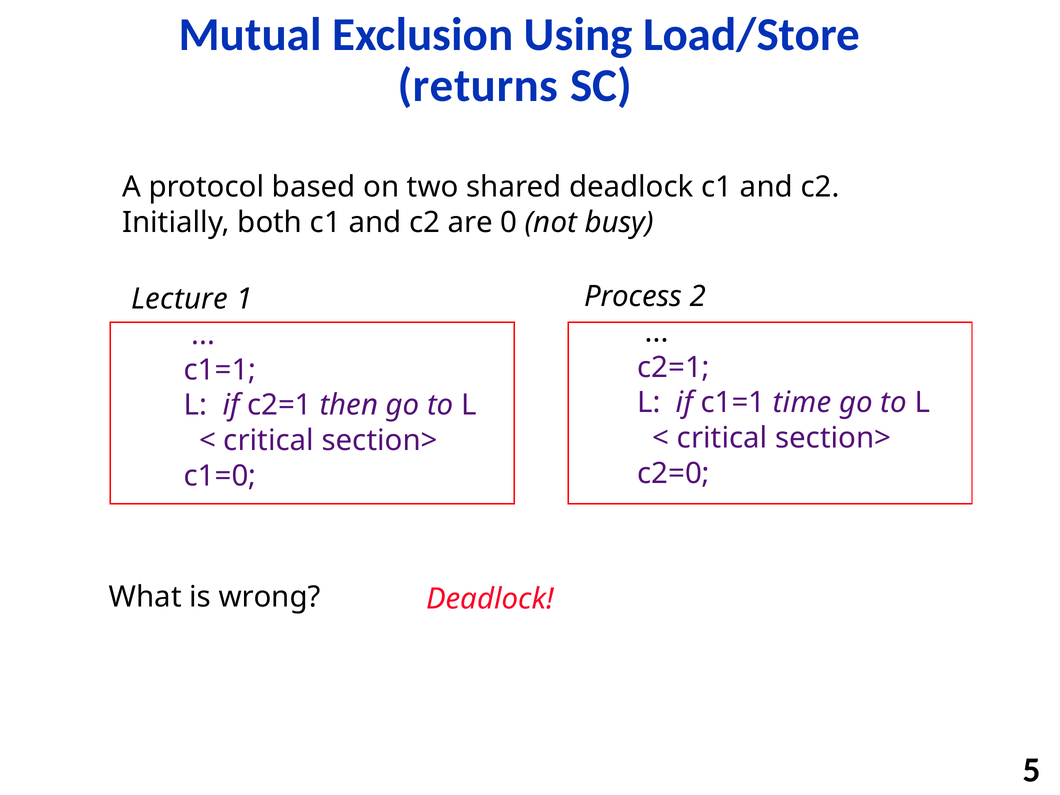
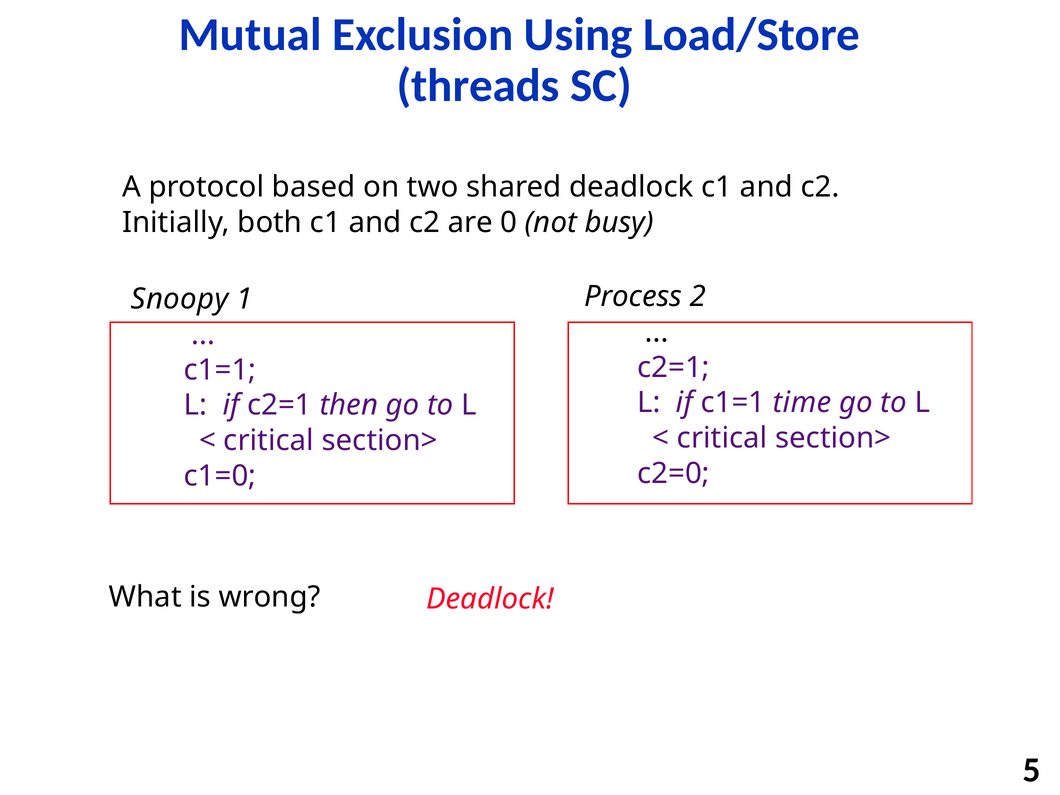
returns: returns -> threads
Lecture: Lecture -> Snoopy
